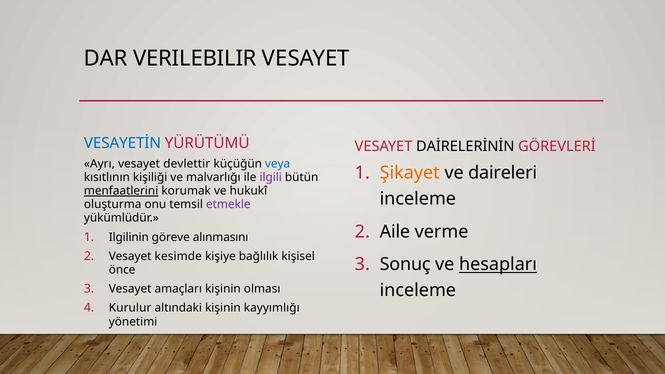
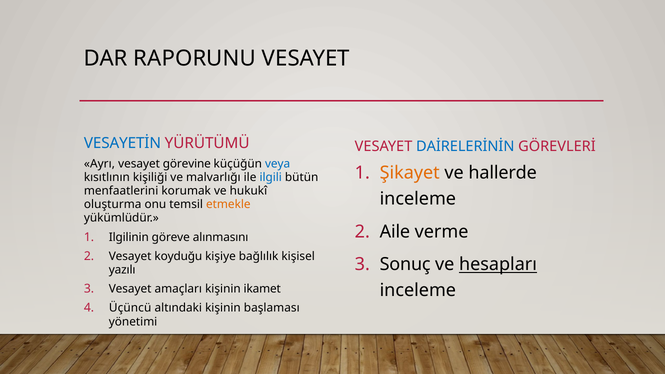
VERILEBILIR: VERILEBILIR -> RAPORUNU
DAİRELERİNİN colour: black -> blue
devlettir: devlettir -> görevine
daireleri: daireleri -> hallerde
ilgili colour: purple -> blue
menfaatlerini underline: present -> none
etmekle colour: purple -> orange
kesimde: kesimde -> koyduğu
önce: önce -> yazılı
olması: olması -> ikamet
Kurulur: Kurulur -> Üçüncü
kayyımlığı: kayyımlığı -> başlaması
